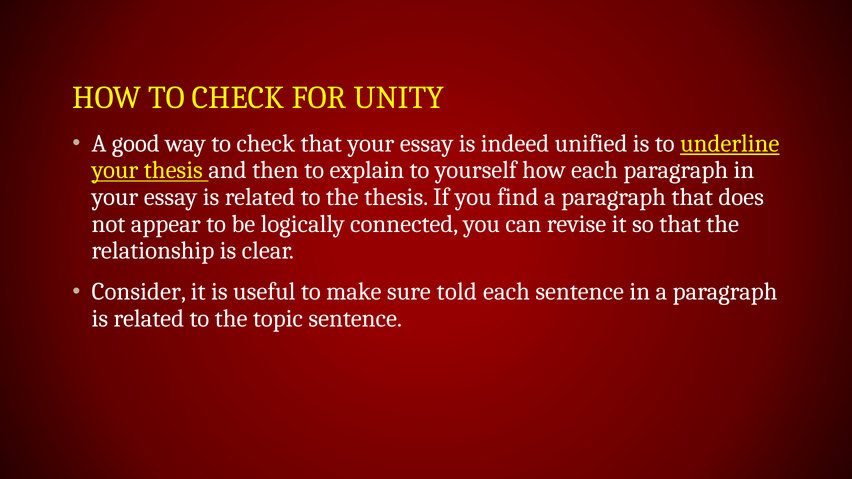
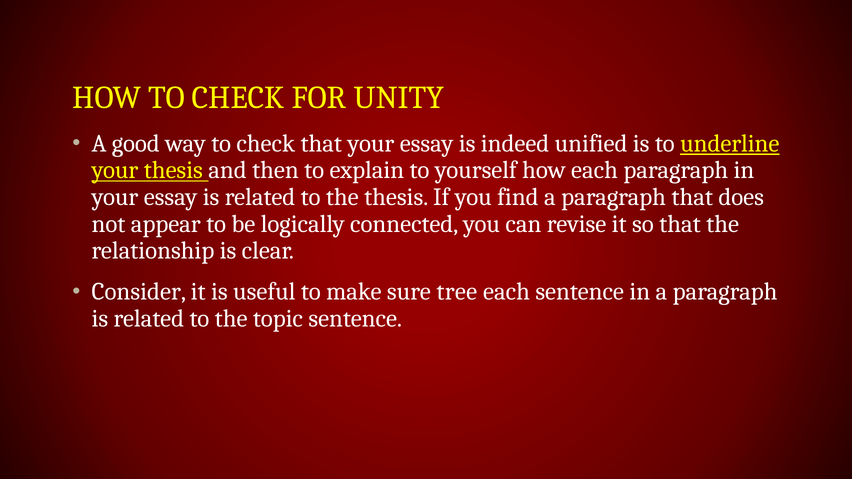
told: told -> tree
